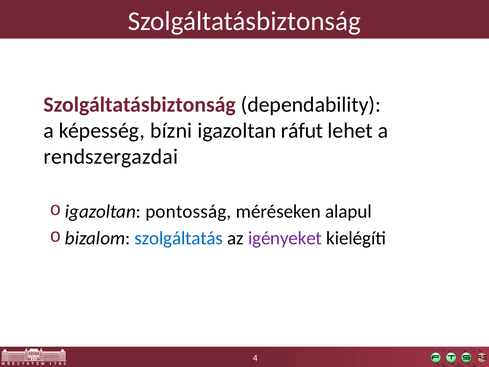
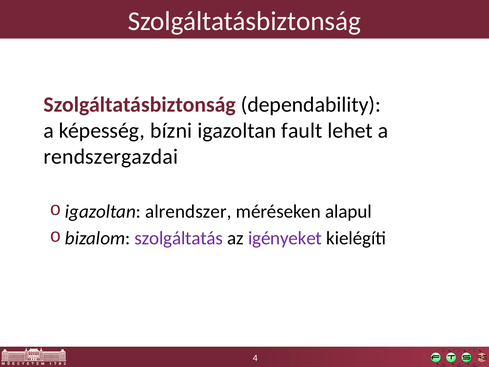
ráfut: ráfut -> fault
pontosság: pontosság -> alrendszer
szolgáltatás colour: blue -> purple
